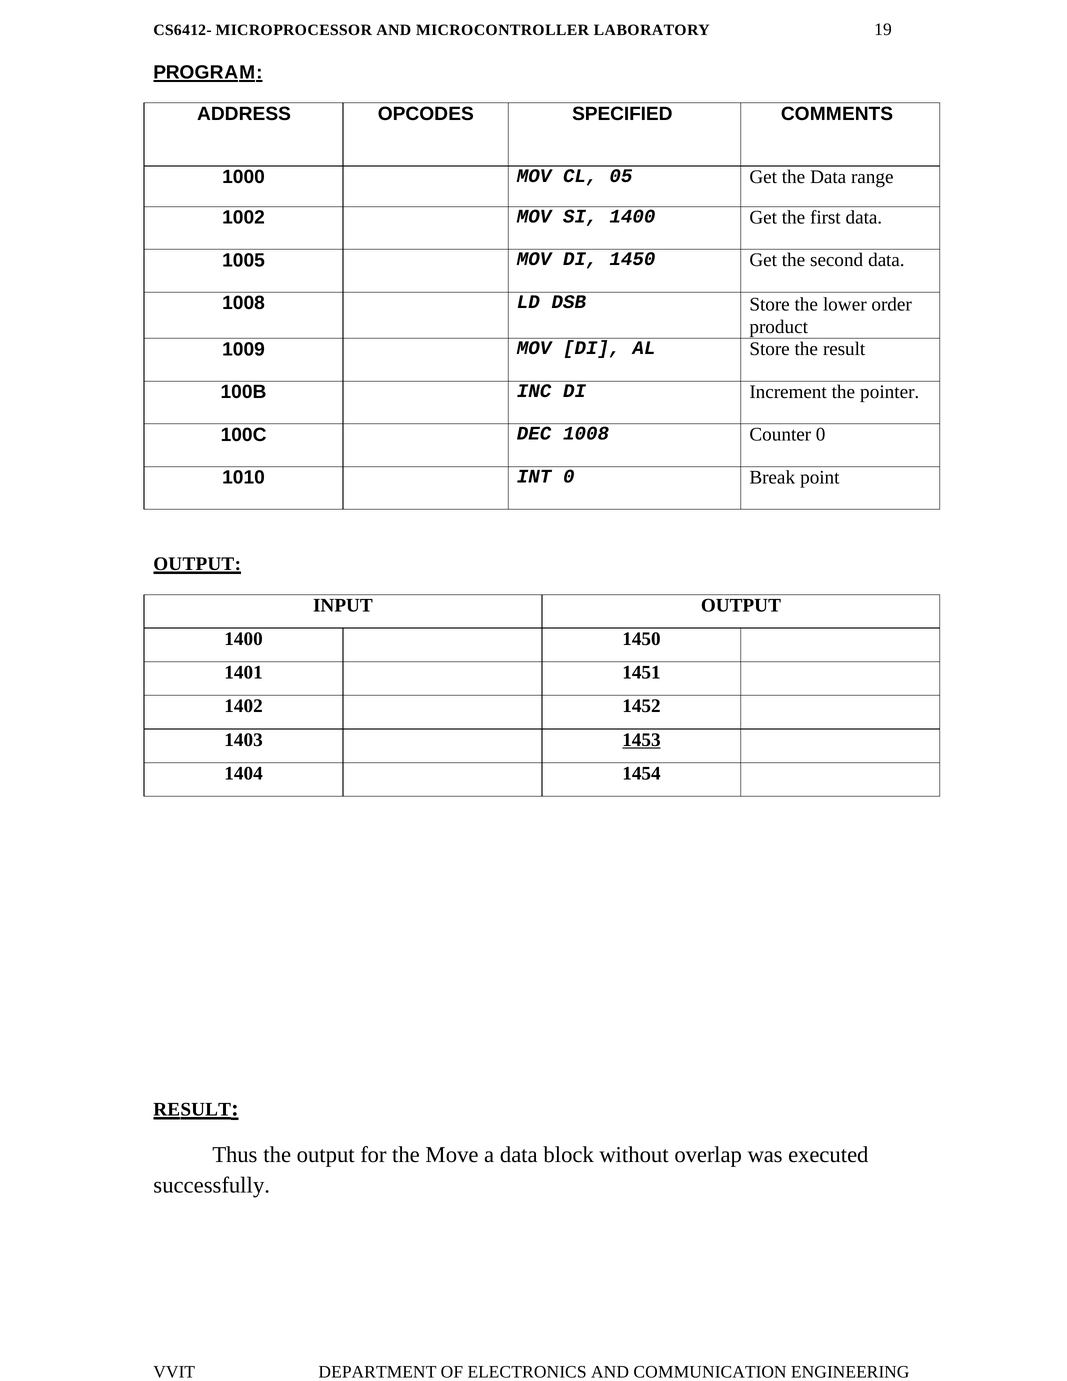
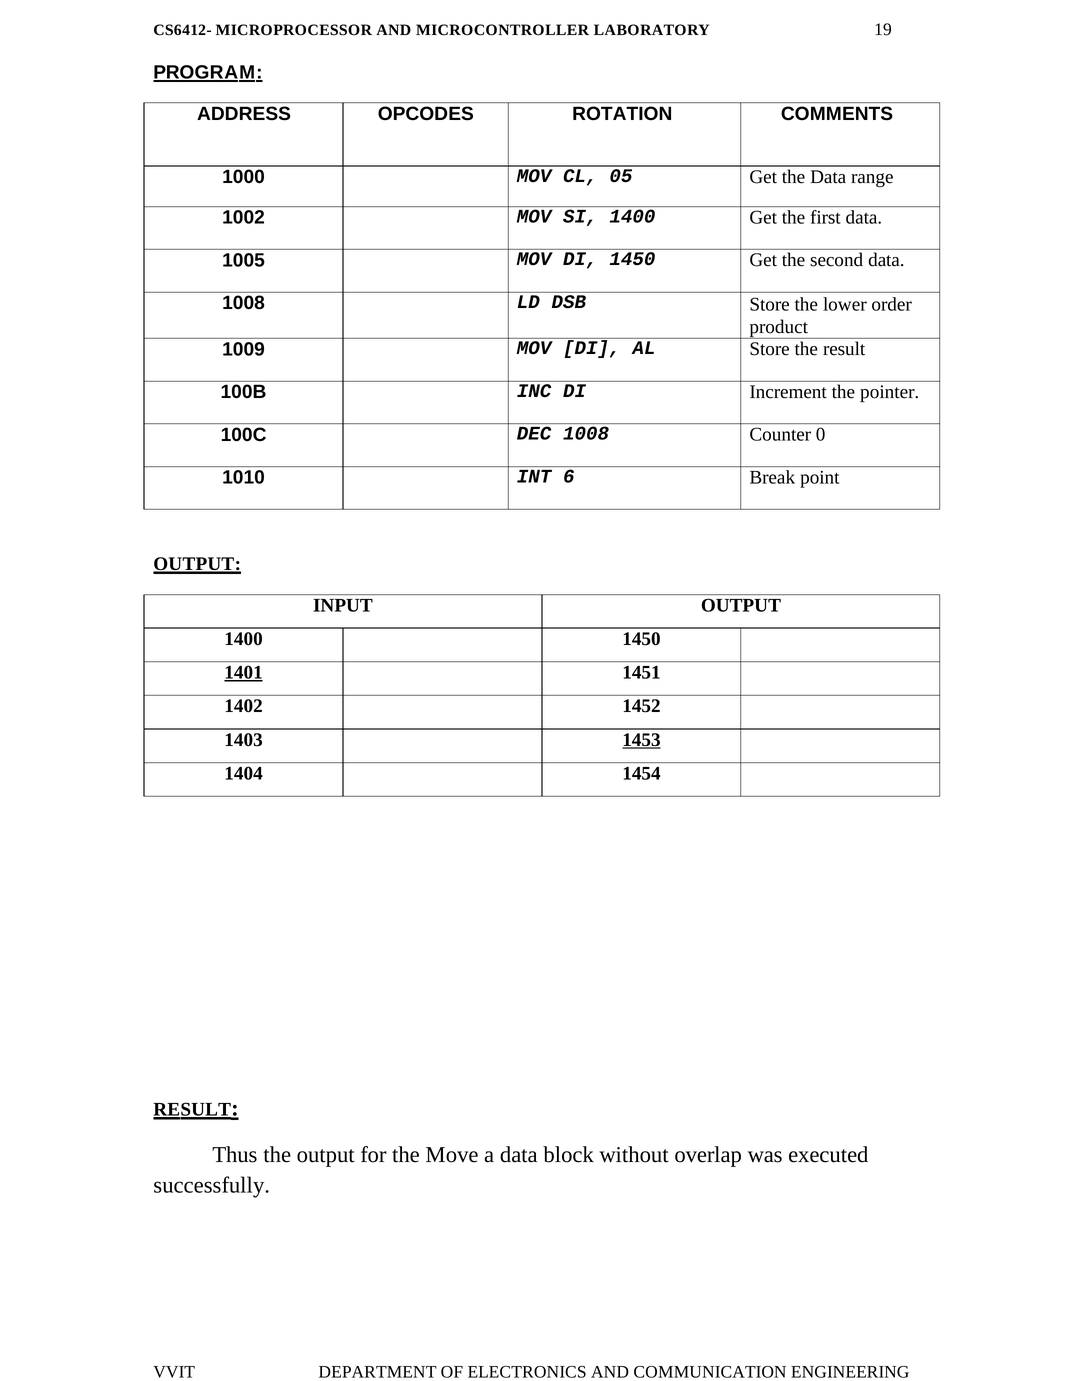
SPECIFIED: SPECIFIED -> ROTATION
INT 0: 0 -> 6
1401 underline: none -> present
